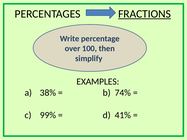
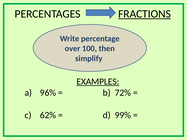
EXAMPLES underline: none -> present
38%: 38% -> 96%
74%: 74% -> 72%
99%: 99% -> 62%
41%: 41% -> 99%
